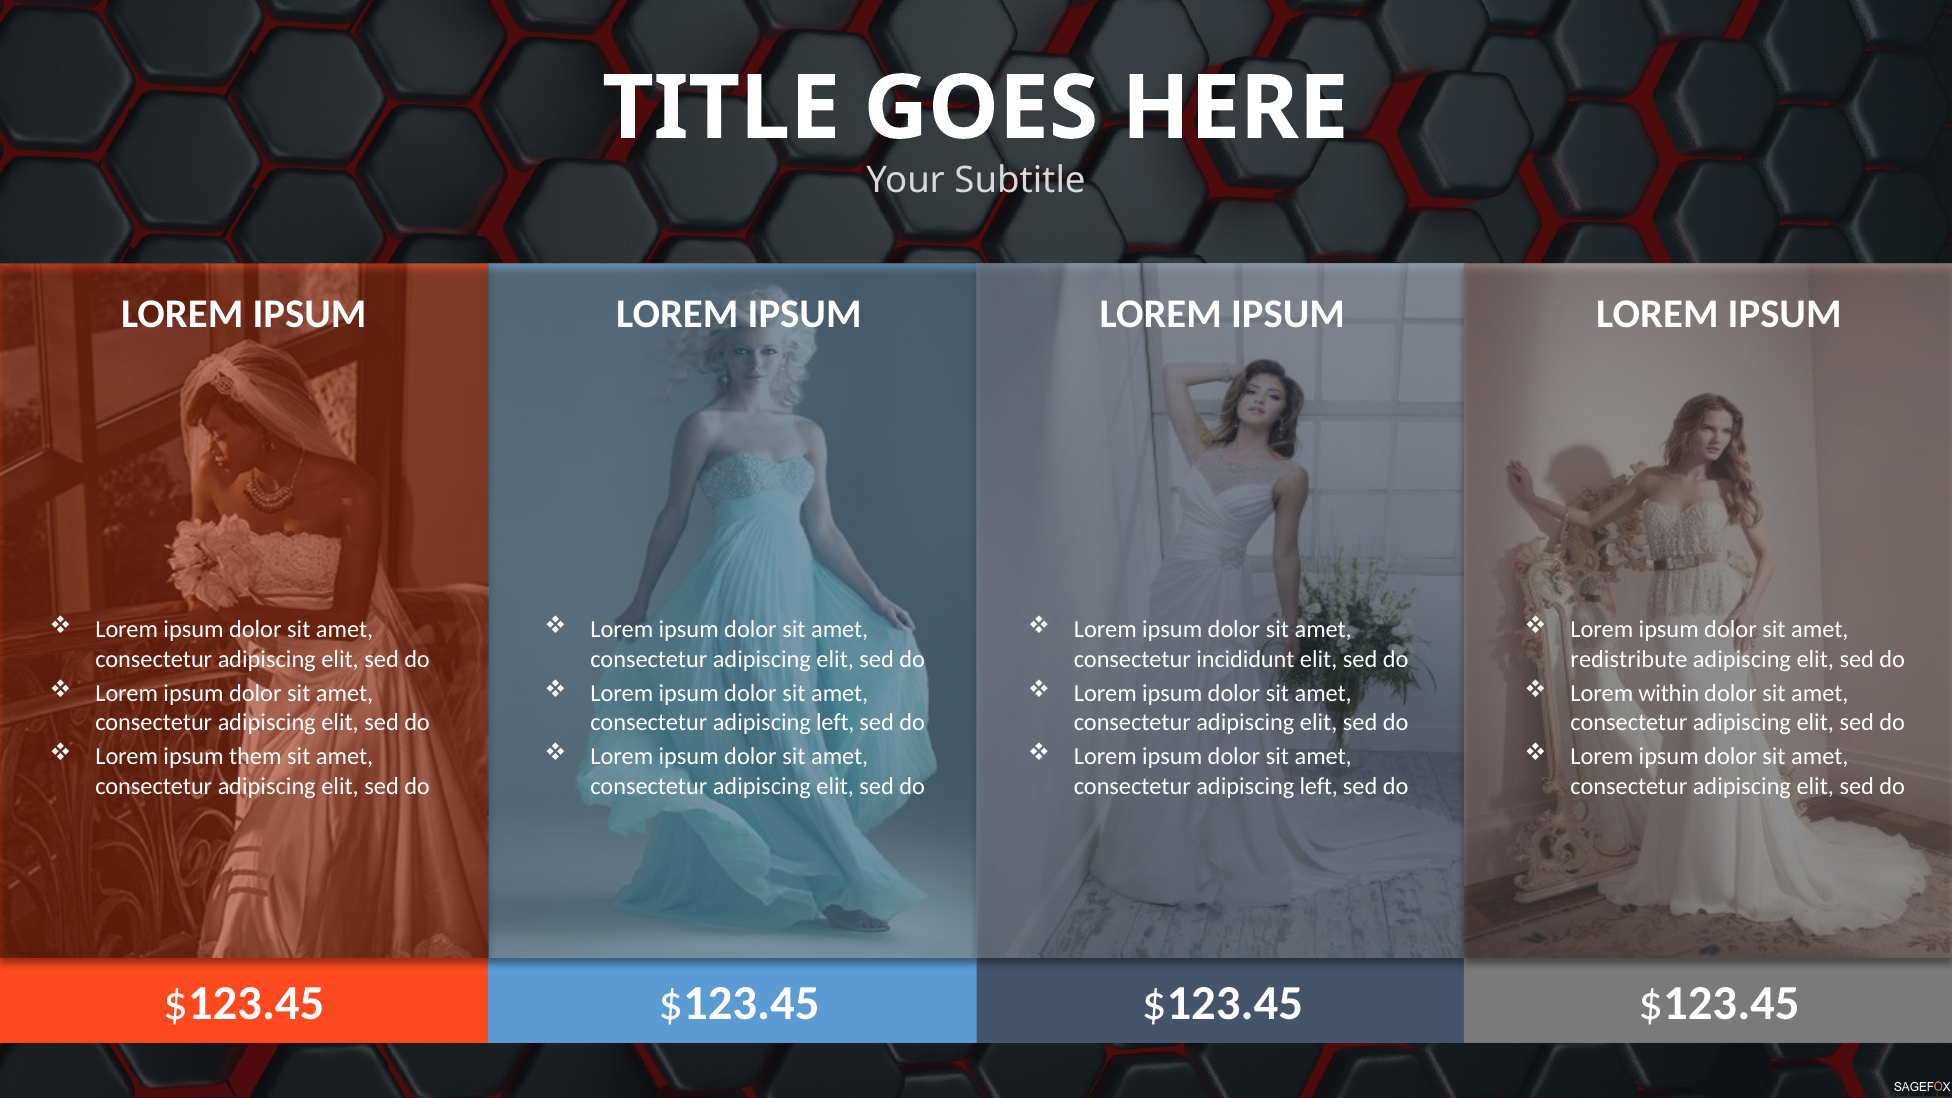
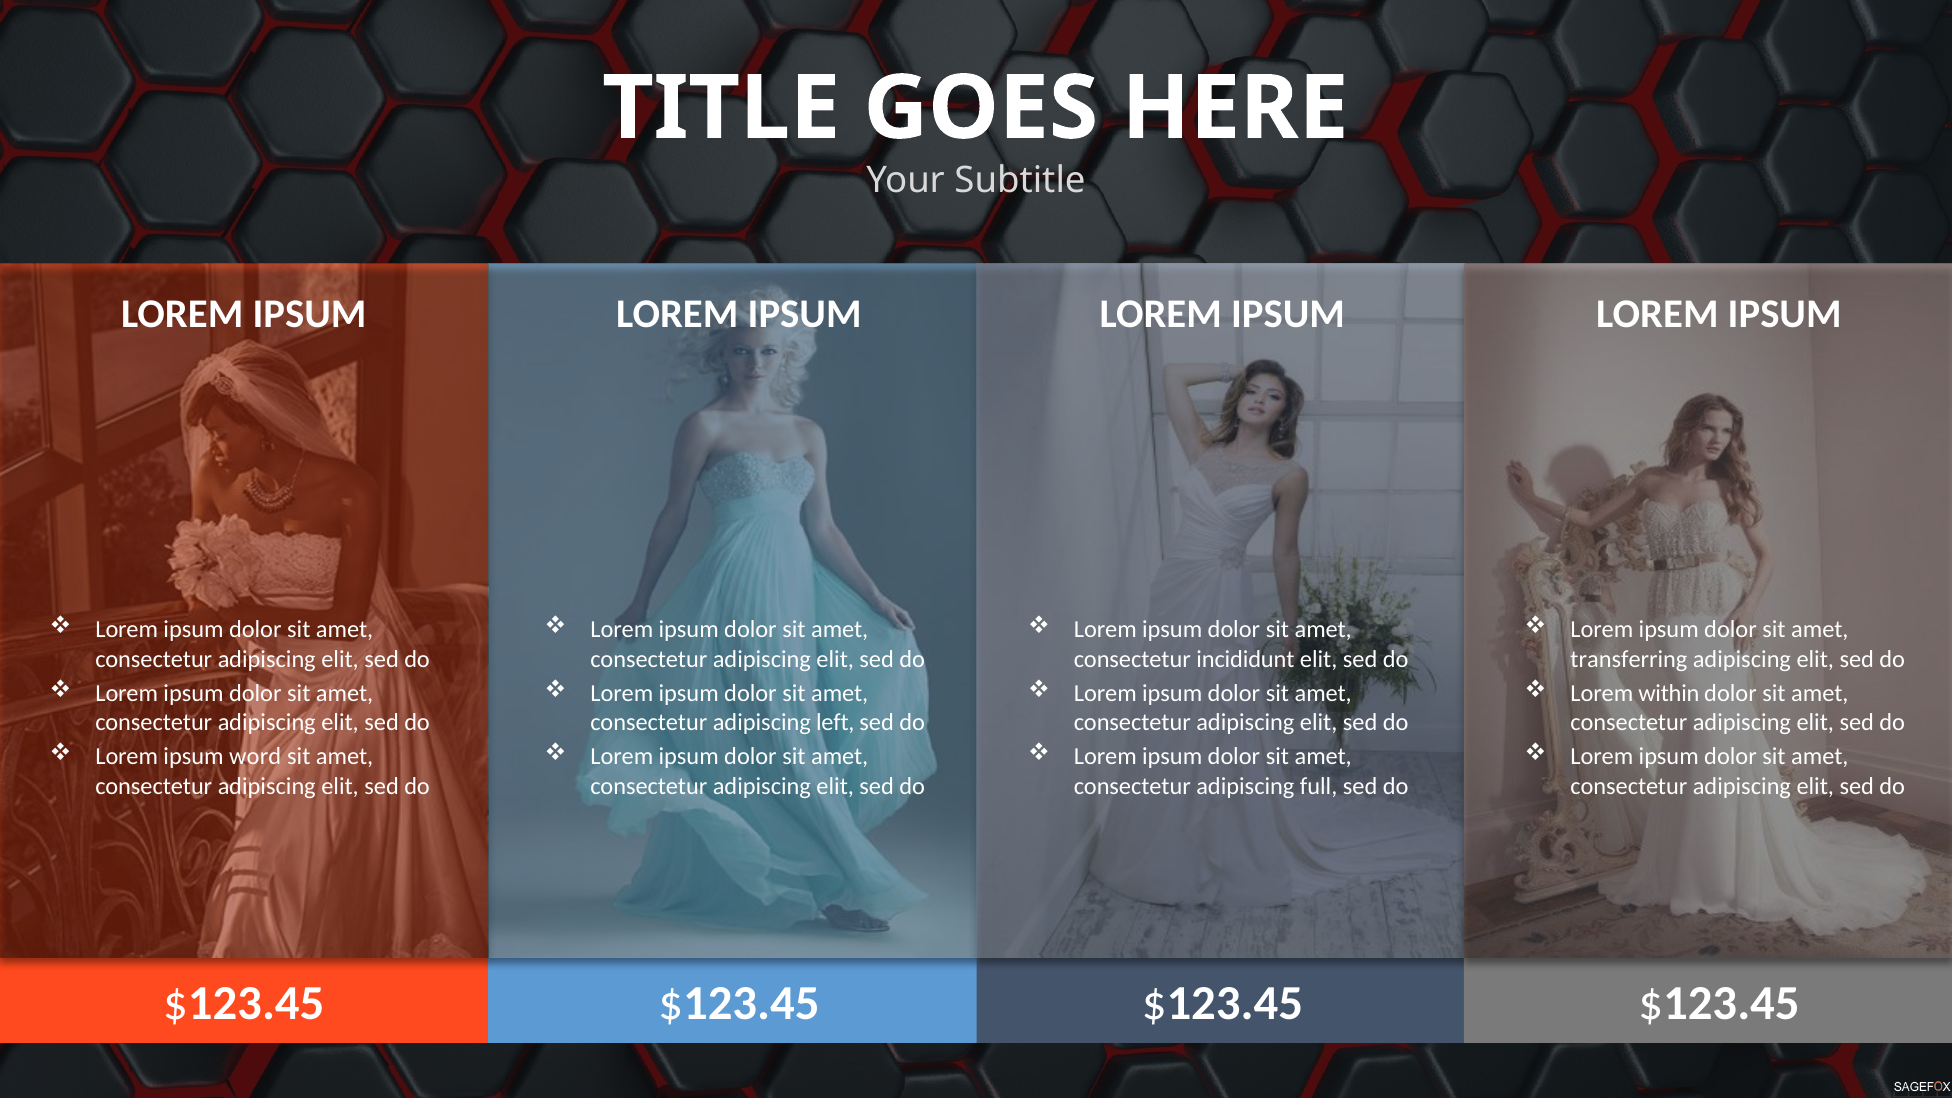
redistribute: redistribute -> transferring
them: them -> word
left at (1319, 786): left -> full
